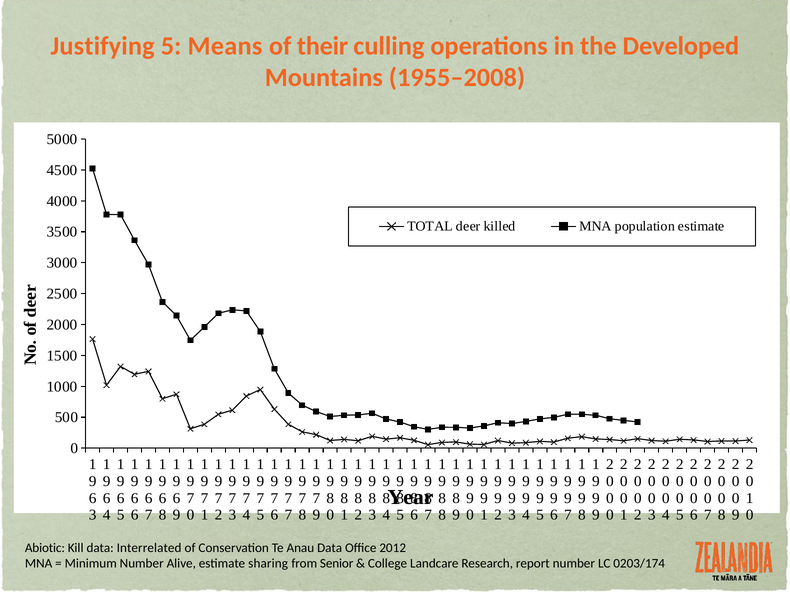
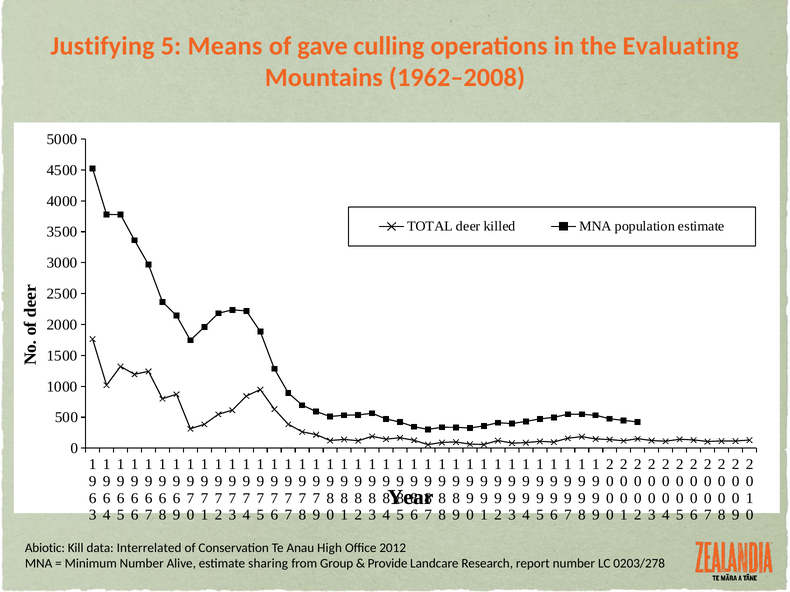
their: their -> gave
Developed: Developed -> Evaluating
1955–2008: 1955–2008 -> 1962–2008
Anau Data: Data -> High
Senior: Senior -> Group
College: College -> Provide
0203/174: 0203/174 -> 0203/278
